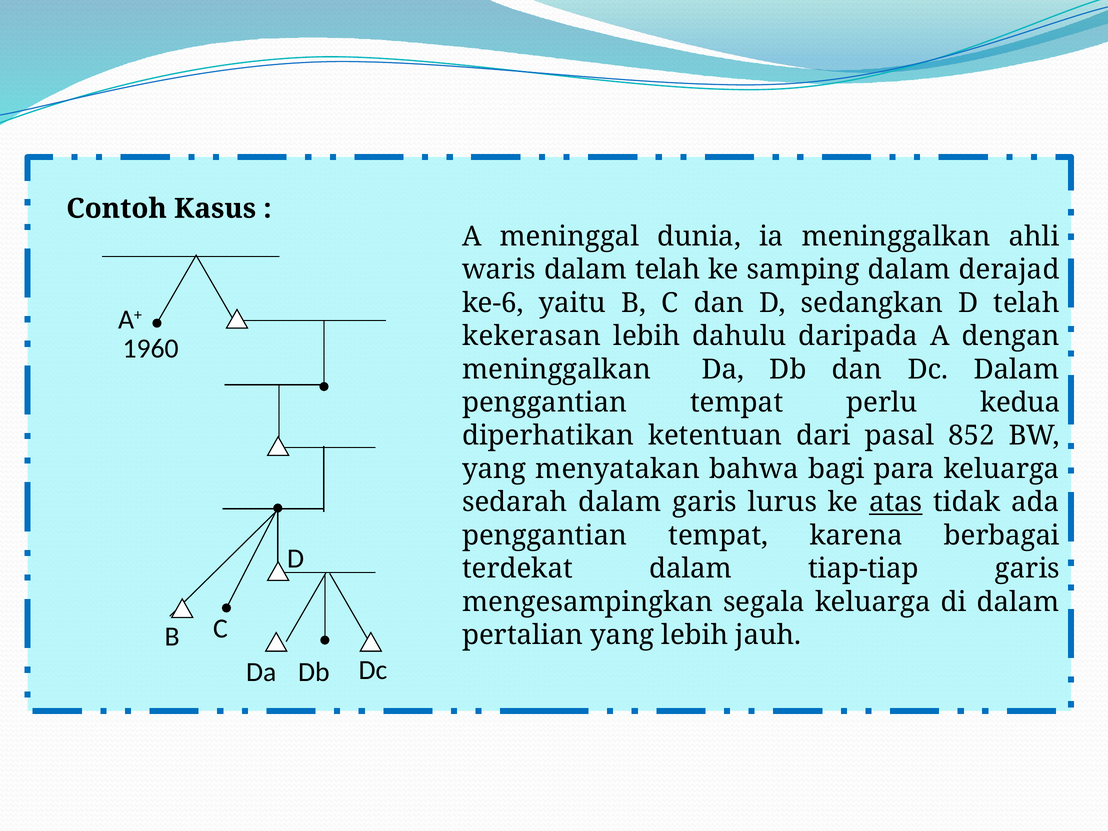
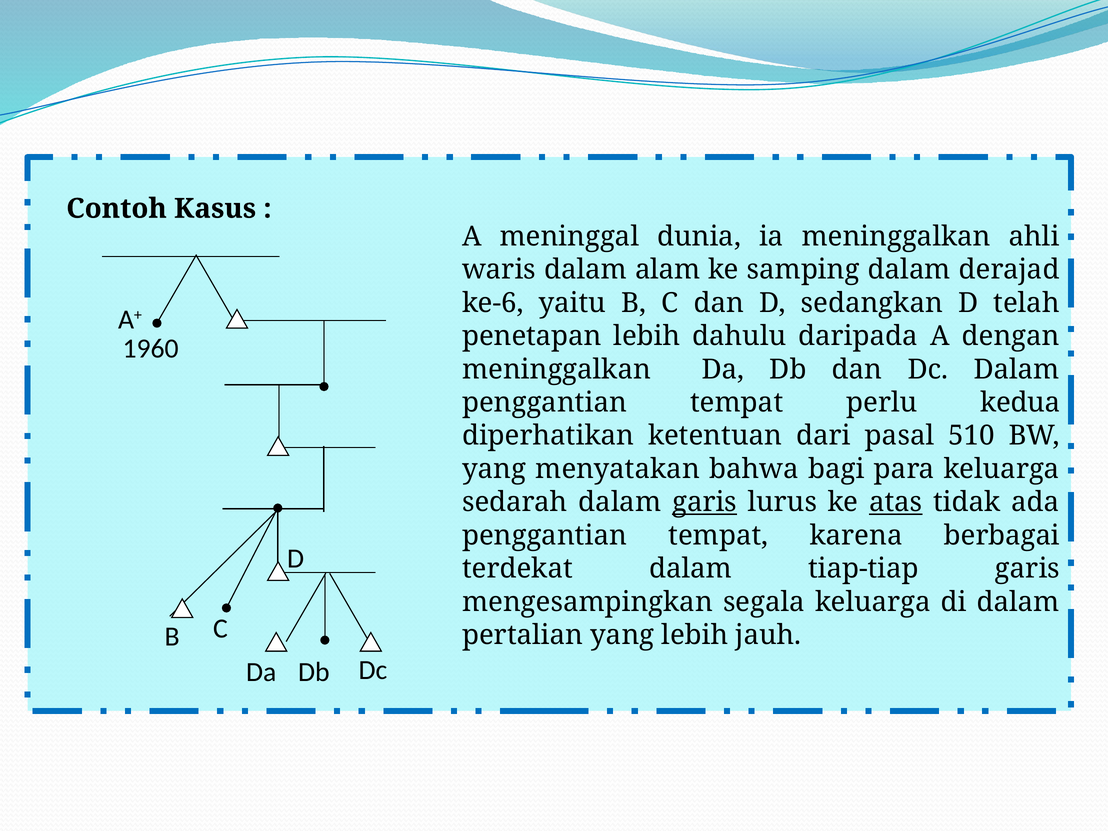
dalam telah: telah -> alam
kekerasan: kekerasan -> penetapan
852: 852 -> 510
garis at (705, 502) underline: none -> present
